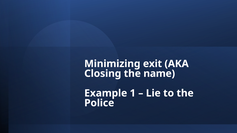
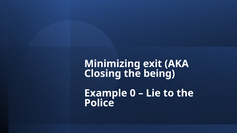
name: name -> being
1: 1 -> 0
